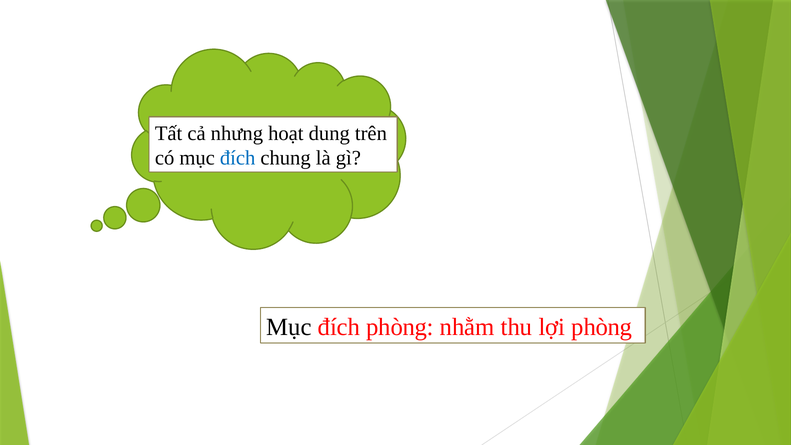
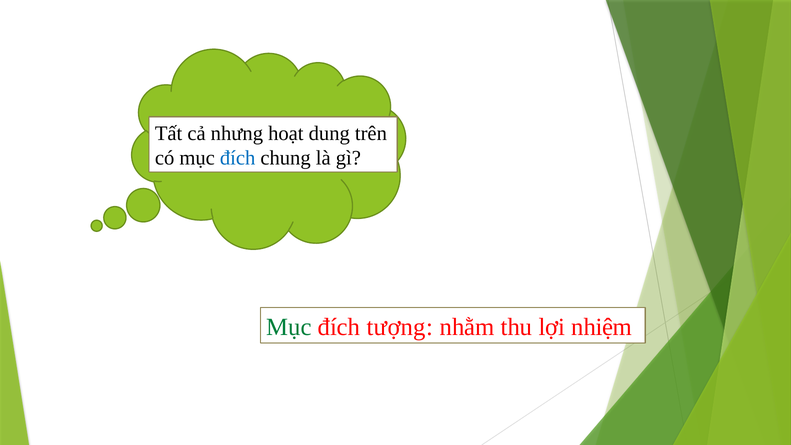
Mục at (289, 327) colour: black -> green
đích phòng: phòng -> tượng
lợi phòng: phòng -> nhiệm
